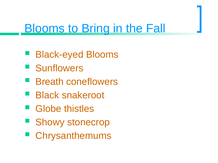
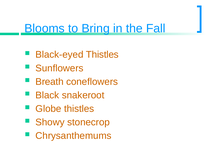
Black-eyed Blooms: Blooms -> Thistles
